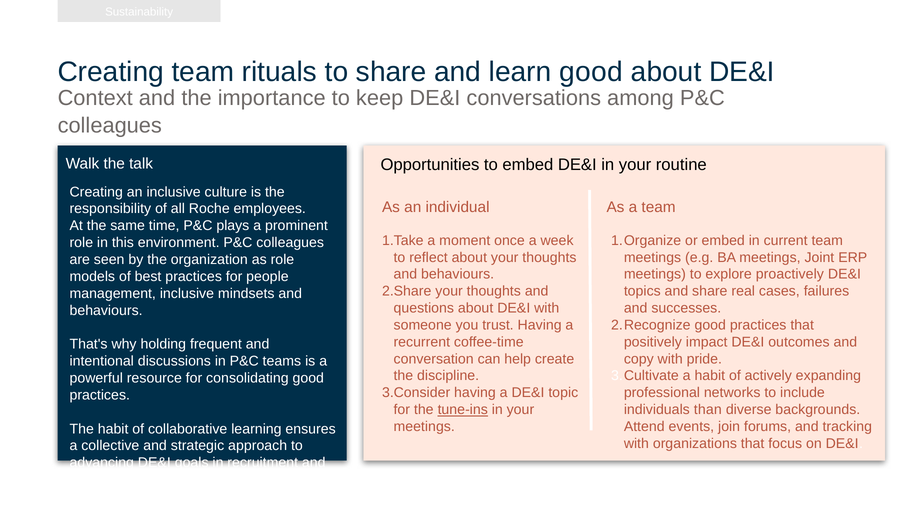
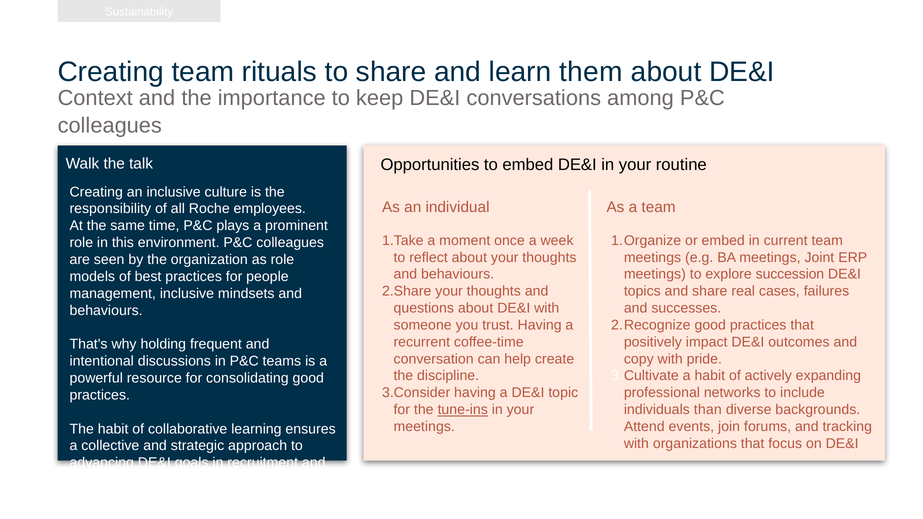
learn good: good -> them
explore proactively: proactively -> succession
